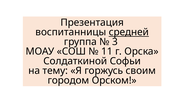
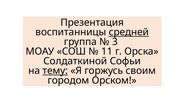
тему underline: none -> present
